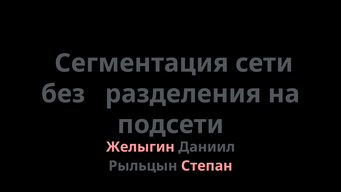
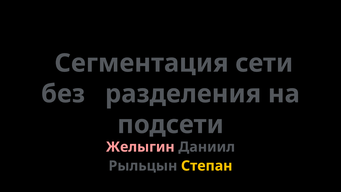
Степан colour: pink -> yellow
